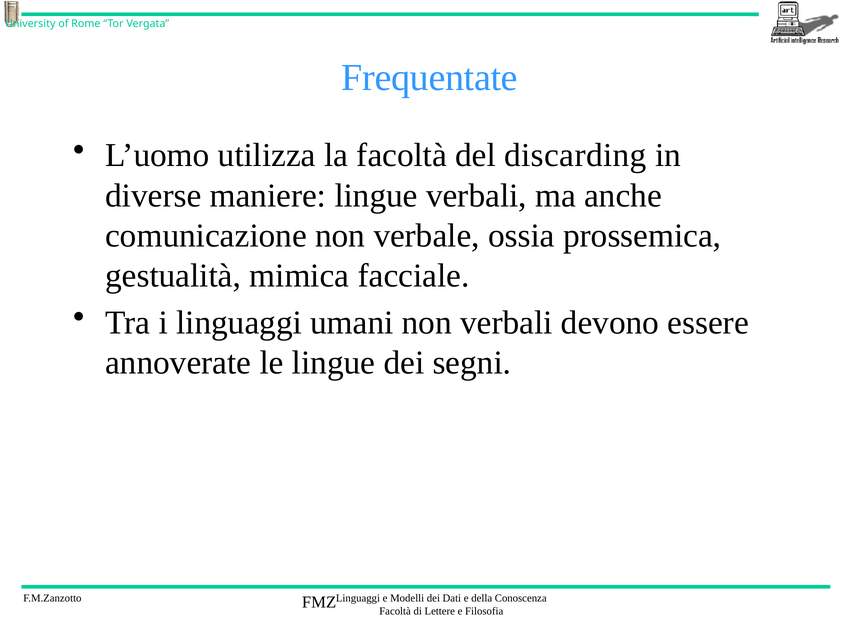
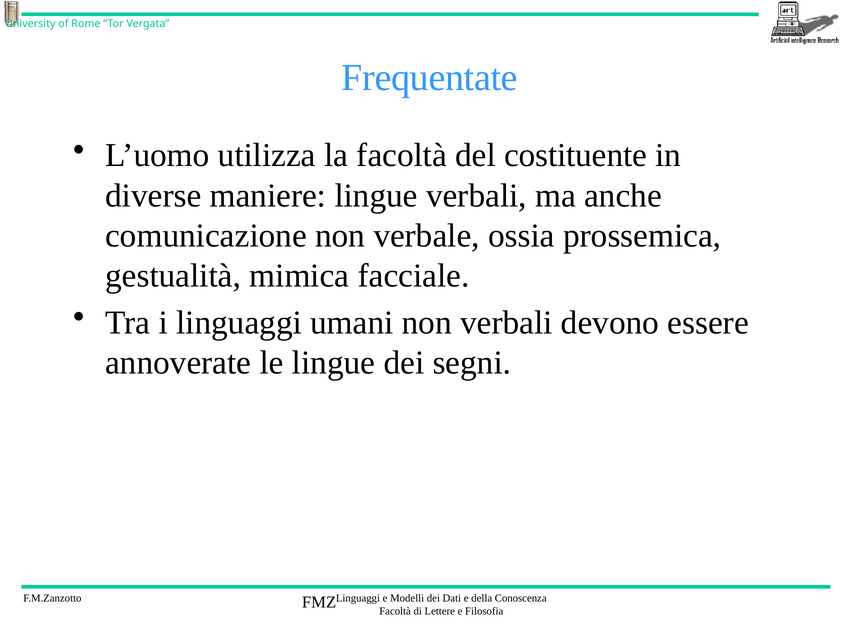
discarding: discarding -> costituente
